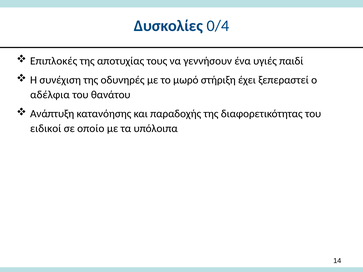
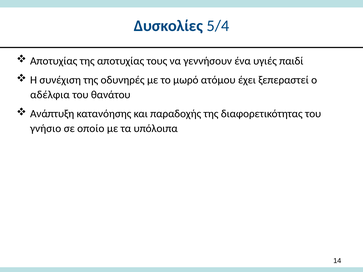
0/4: 0/4 -> 5/4
Επιπλοκές at (54, 61): Επιπλοκές -> Αποτυχίας
στήριξη: στήριξη -> ατόμου
ειδικοί: ειδικοί -> γνήσιο
